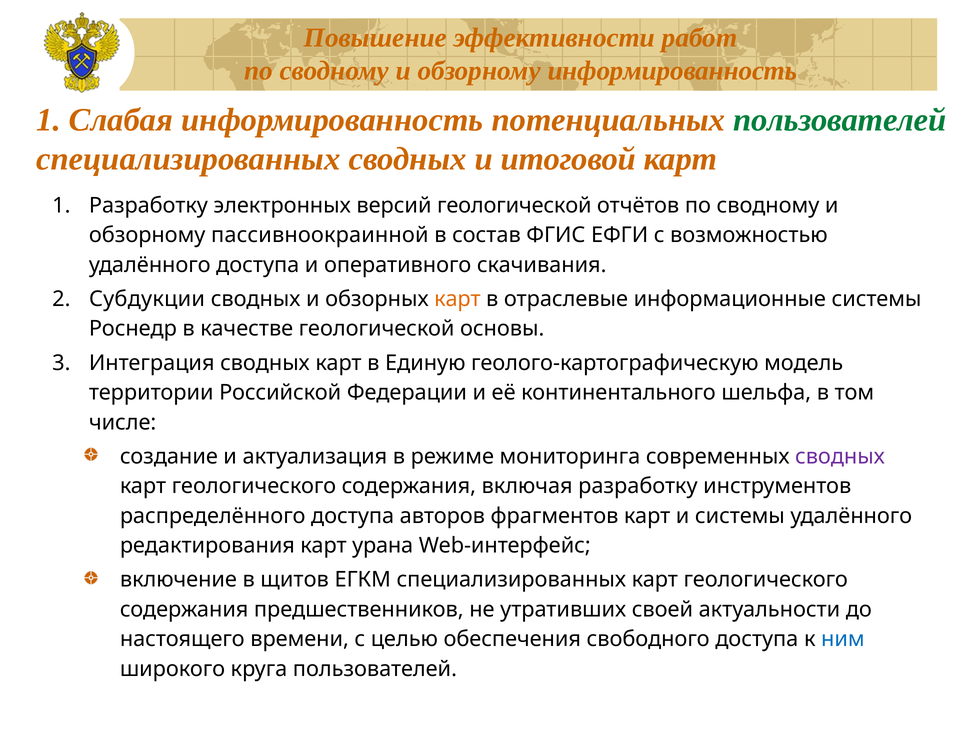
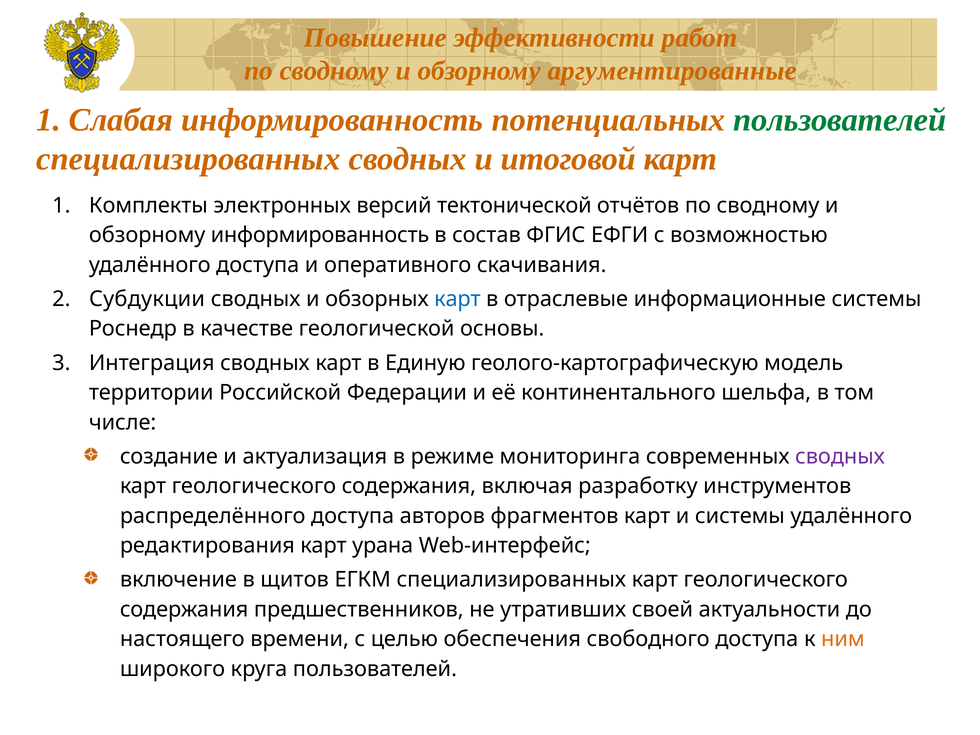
обзорному информированность: информированность -> аргументированные
1 Разработку: Разработку -> Комплекты
версий геологической: геологической -> тектонической
обзорному пассивноокраинной: пассивноокраинной -> информированность
карт at (457, 299) colour: orange -> blue
ним colour: blue -> orange
